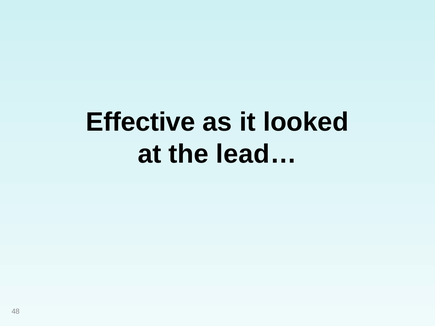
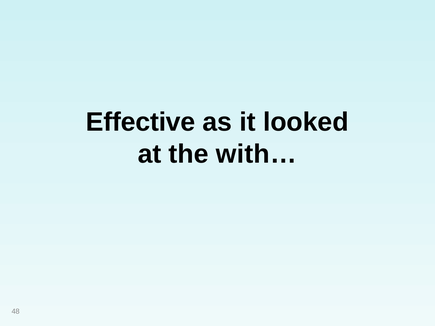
lead…: lead… -> with…
